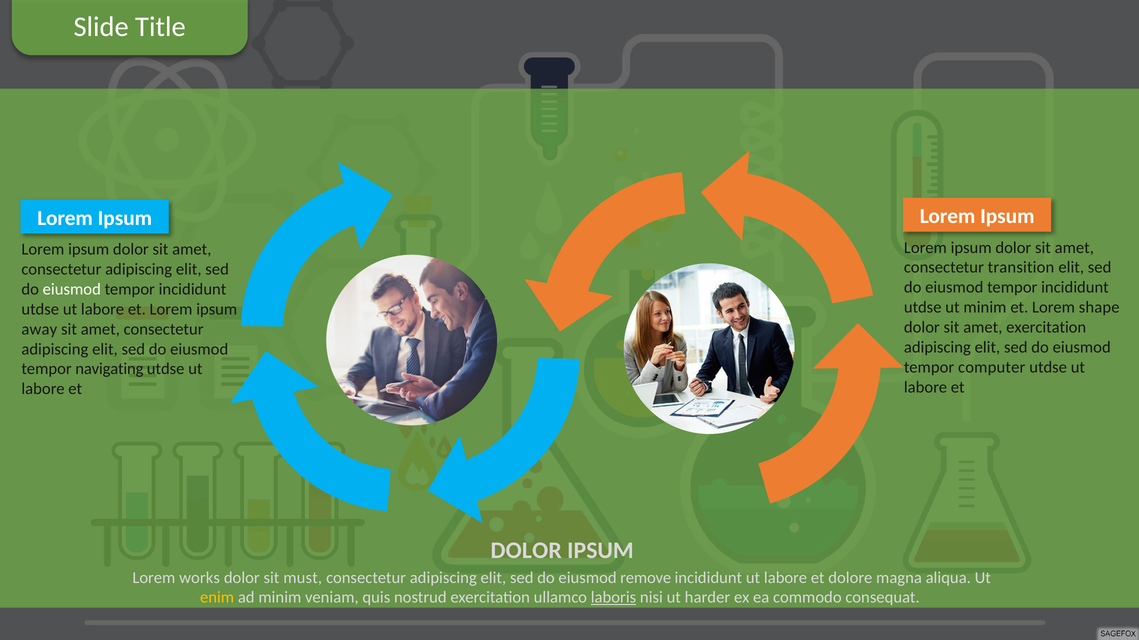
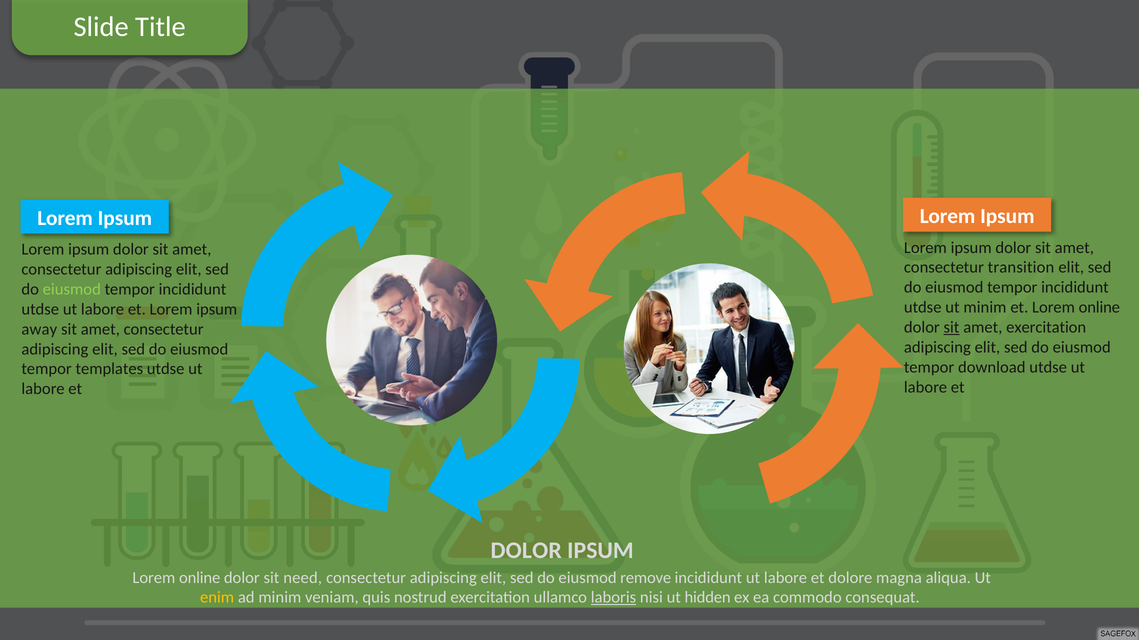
eiusmod at (72, 290) colour: white -> light green
et Lorem shape: shape -> online
sit at (951, 328) underline: none -> present
computer: computer -> download
navigating: navigating -> templates
works at (200, 578): works -> online
must: must -> need
harder: harder -> hidden
